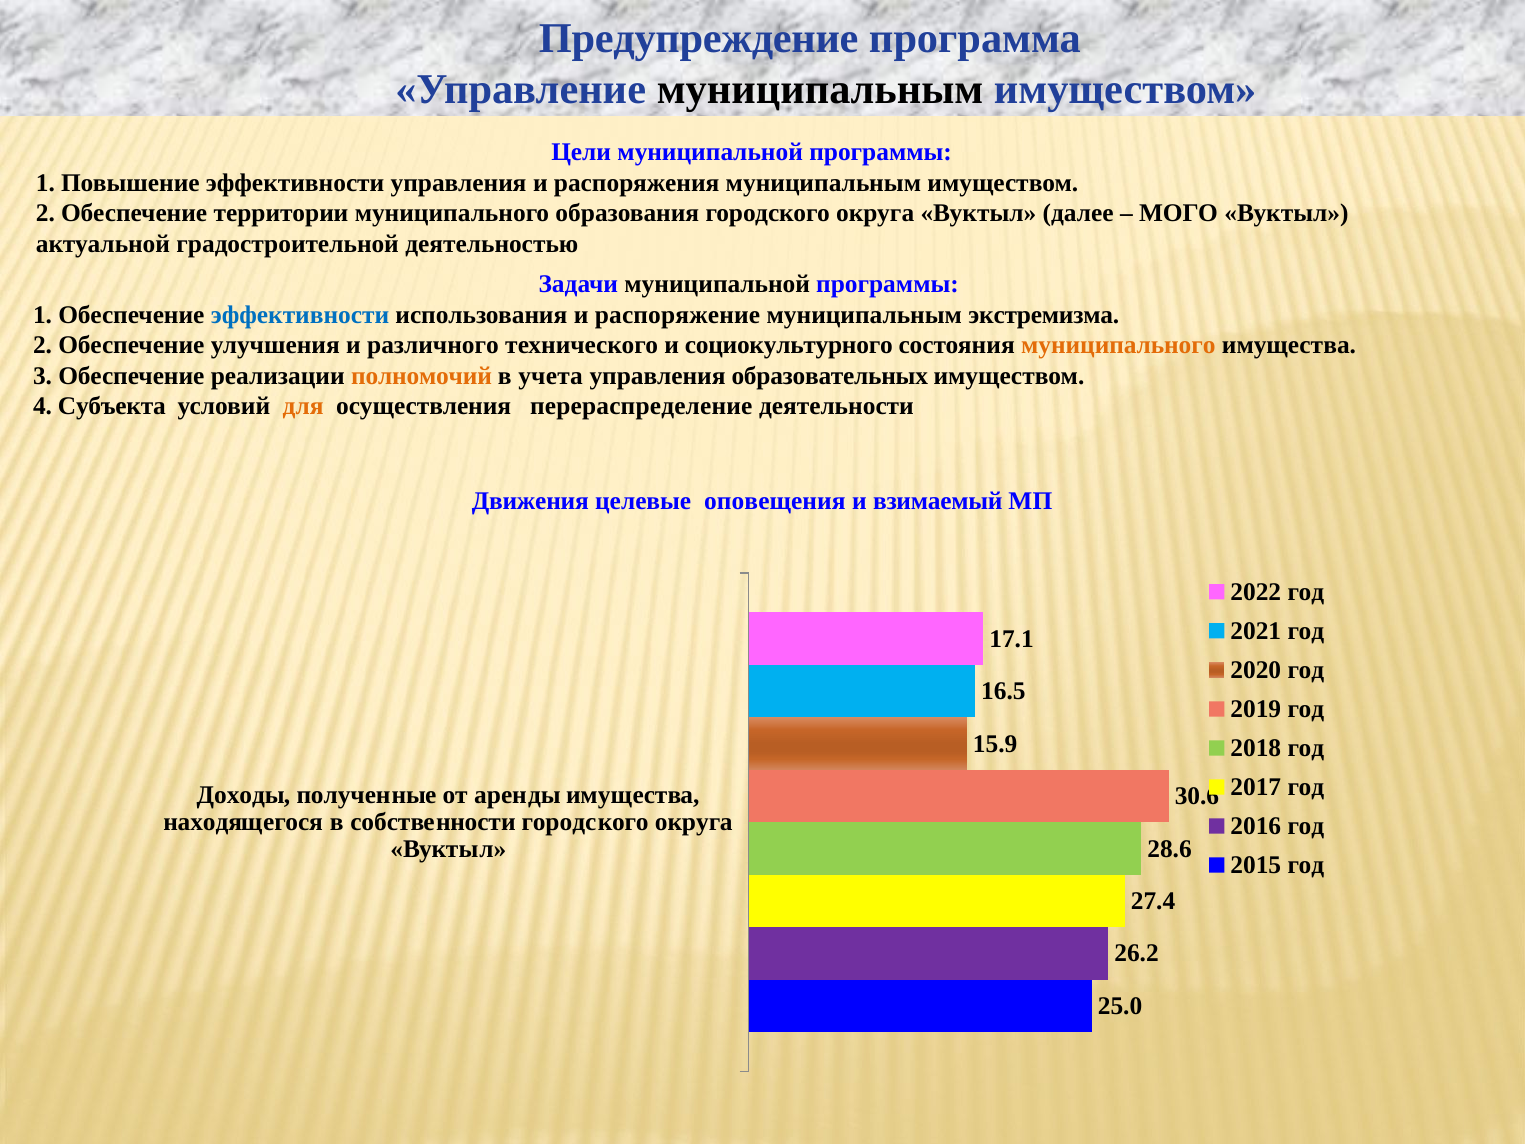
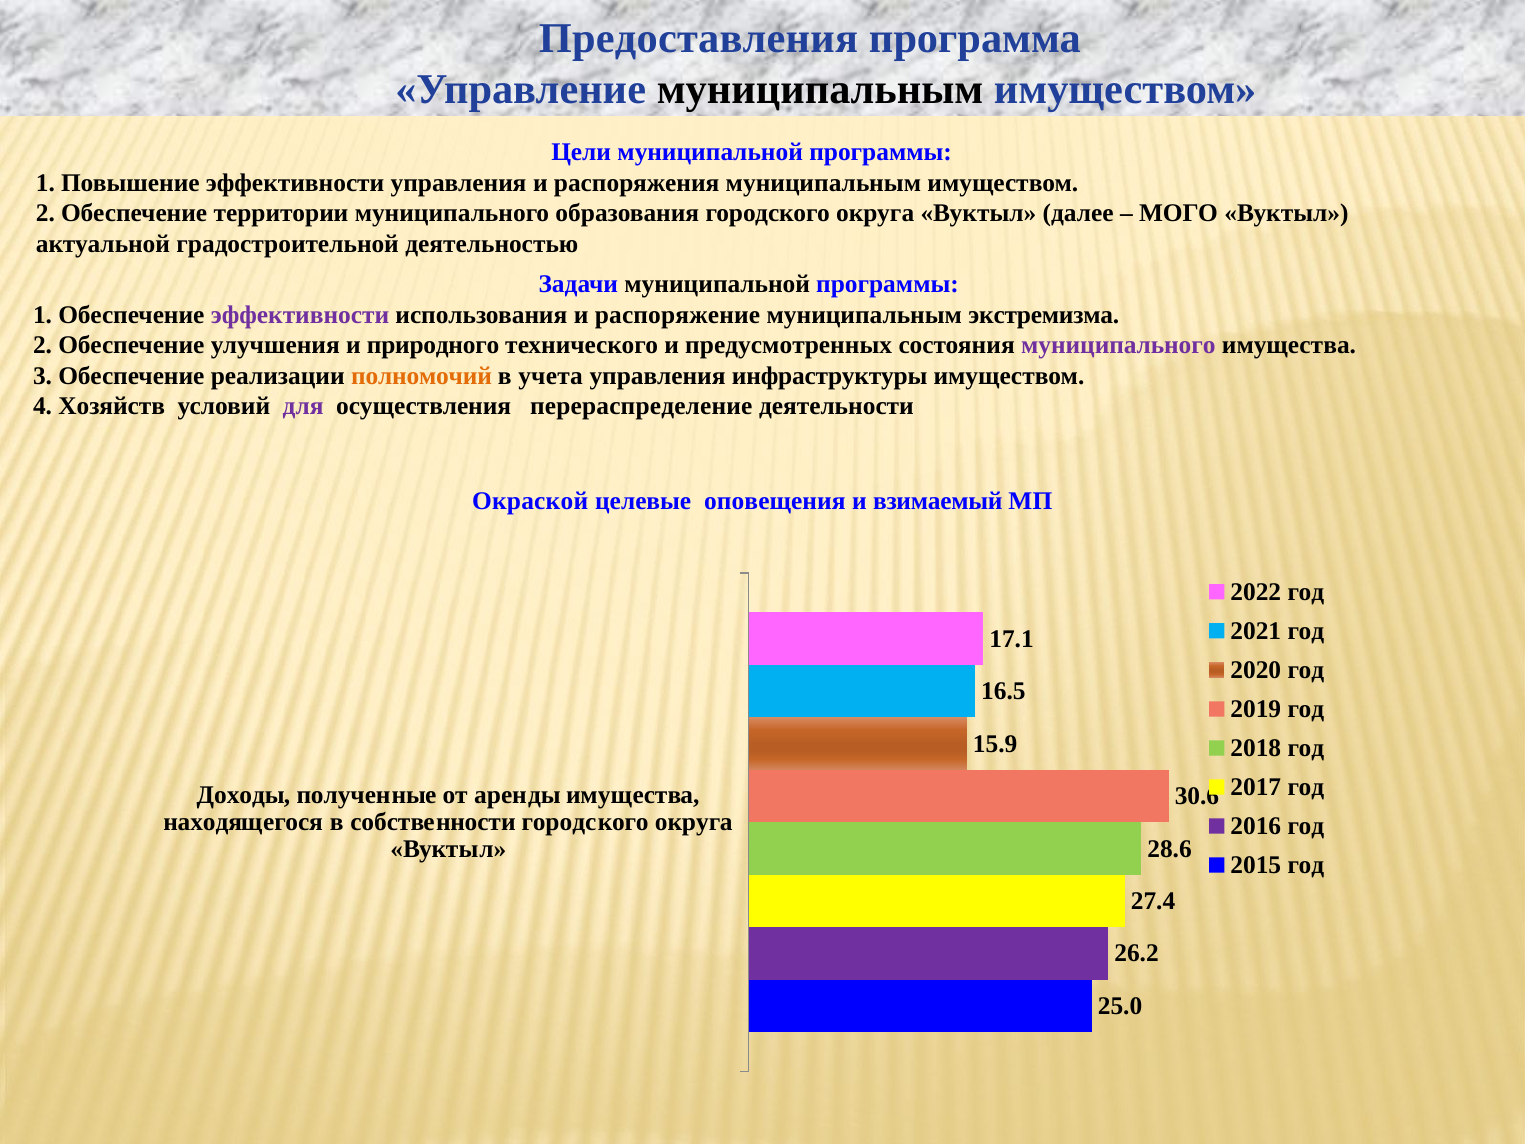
Предупреждение: Предупреждение -> Предоставления
эффективности at (300, 315) colour: blue -> purple
различного: различного -> природного
социокультурного: социокультурного -> предусмотренных
муниципального at (1118, 345) colour: orange -> purple
образовательных: образовательных -> инфраструктуры
Субъекта: Субъекта -> Хозяйств
для colour: orange -> purple
Движения: Движения -> Окраской
